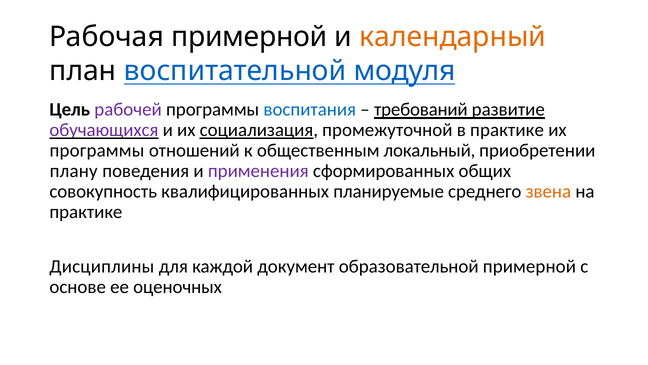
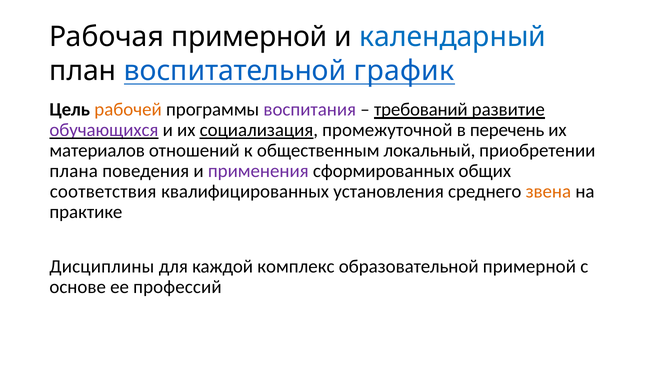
календарный colour: orange -> blue
модуля: модуля -> график
рабочей colour: purple -> orange
воспитания colour: blue -> purple
в практике: практике -> перечень
программы at (97, 150): программы -> материалов
плану: плану -> плана
совокупность: совокупность -> соответствия
планируемые: планируемые -> установления
документ: документ -> комплекс
оценочных: оценочных -> профессий
